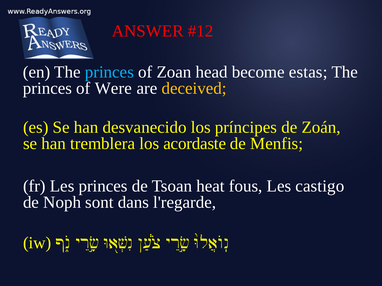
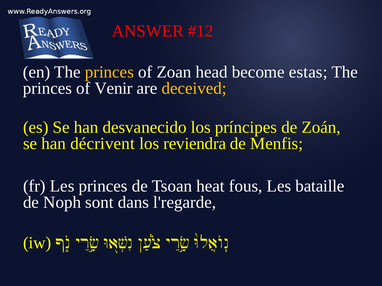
princes at (109, 72) colour: light blue -> yellow
Were: Were -> Venir
tremblera: tremblera -> décrivent
acordaste: acordaste -> reviendra
castigo: castigo -> bataille
